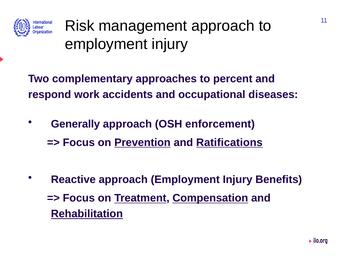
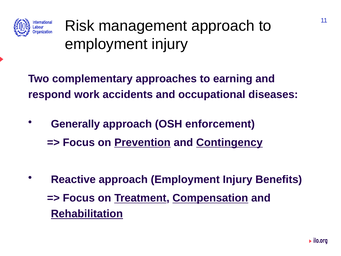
percent: percent -> earning
Ratifications: Ratifications -> Contingency
